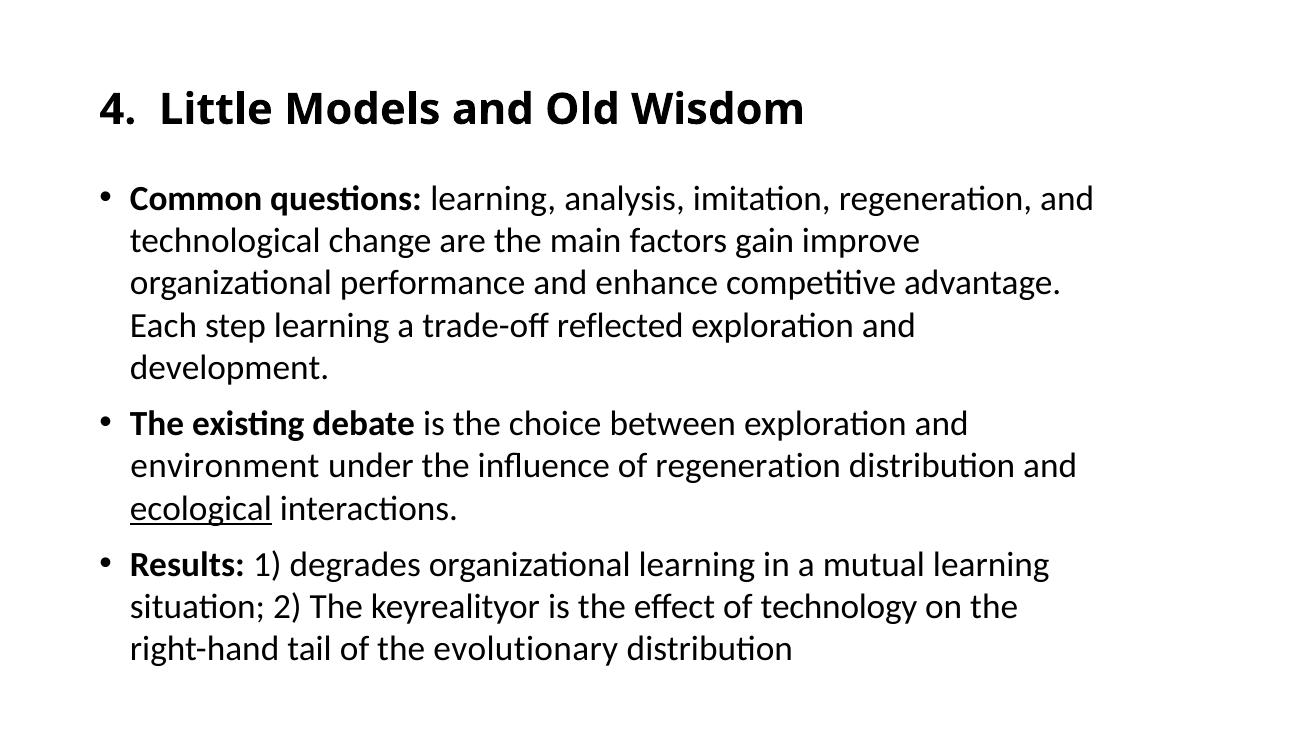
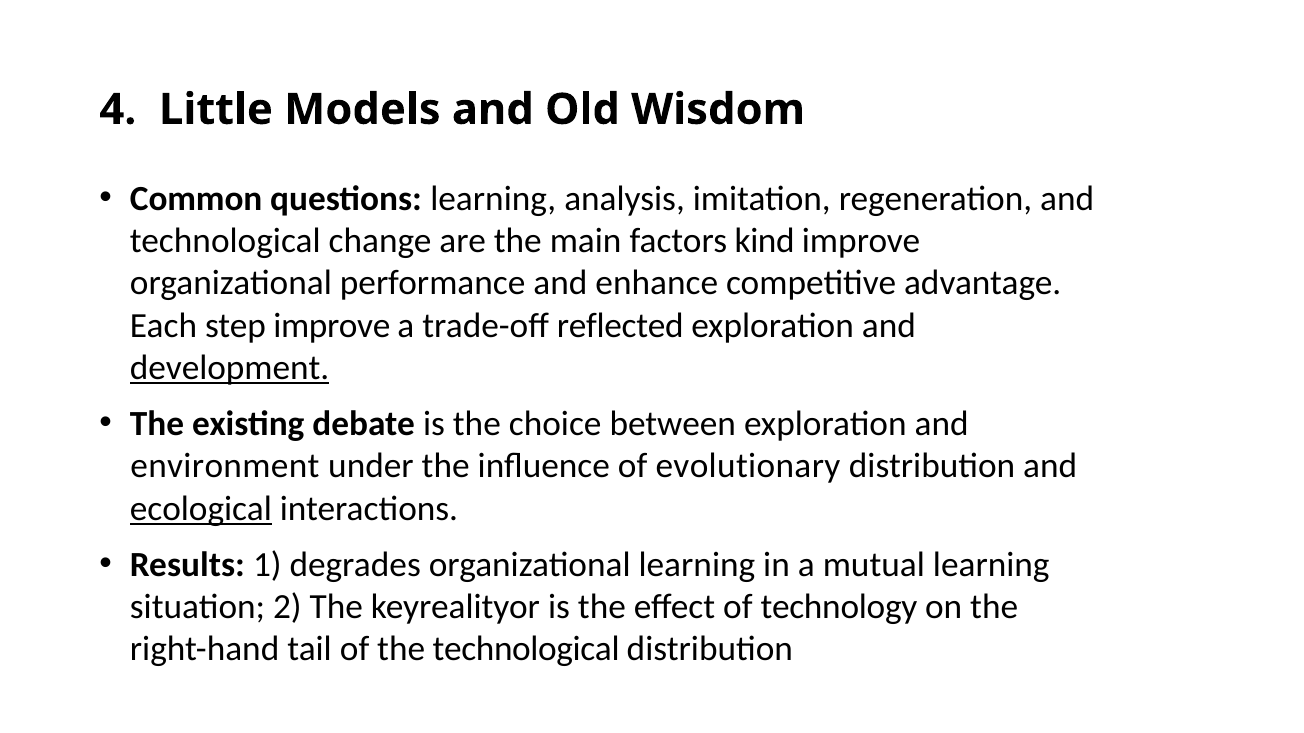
gain: gain -> kind
step learning: learning -> improve
development underline: none -> present
of regeneration: regeneration -> evolutionary
the evolutionary: evolutionary -> technological
